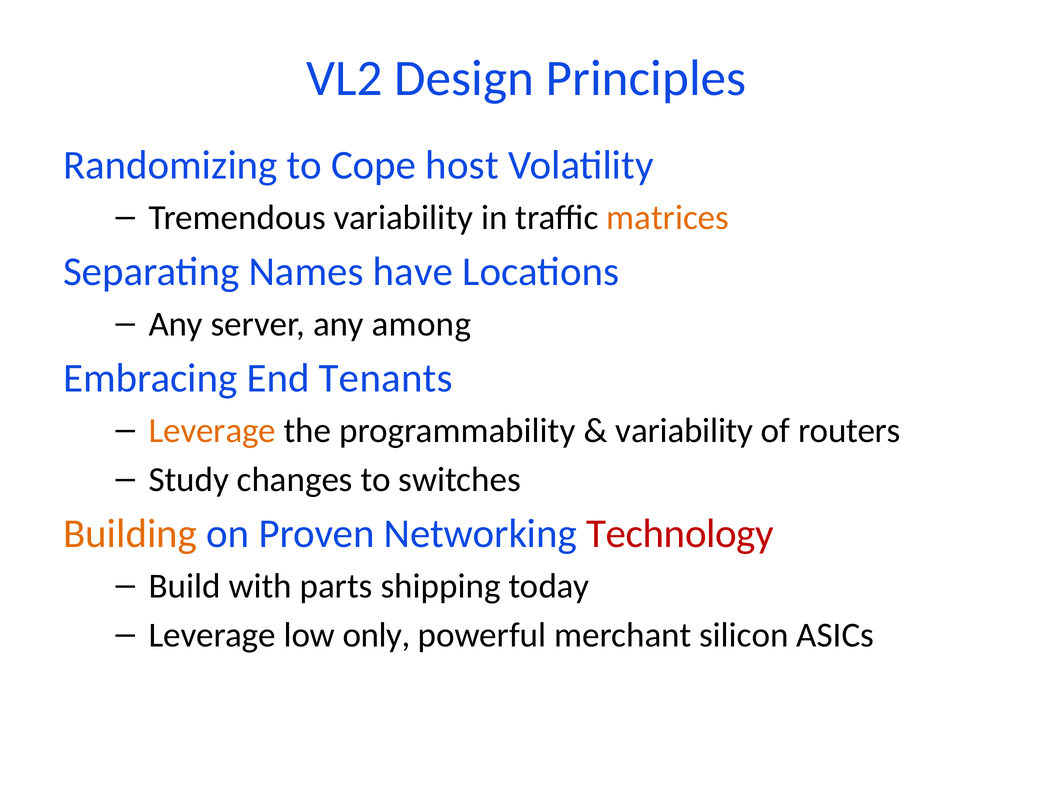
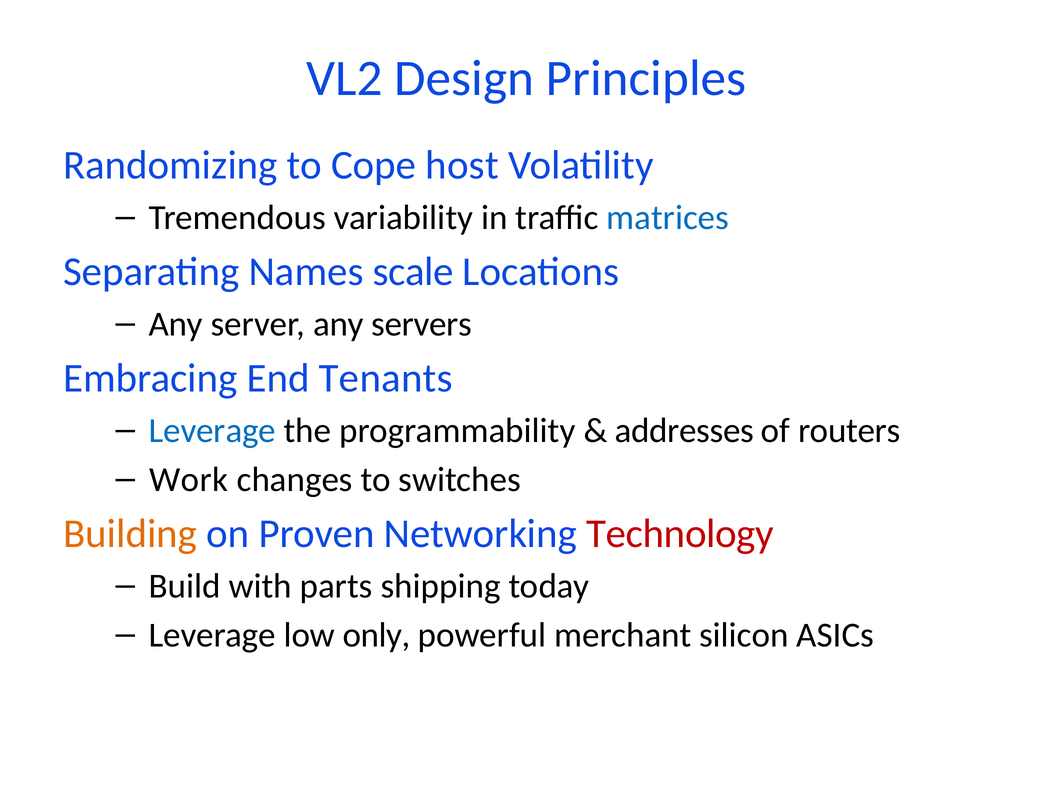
matrices colour: orange -> blue
have: have -> scale
among: among -> servers
Leverage at (212, 430) colour: orange -> blue
variability at (684, 430): variability -> addresses
Study: Study -> Work
